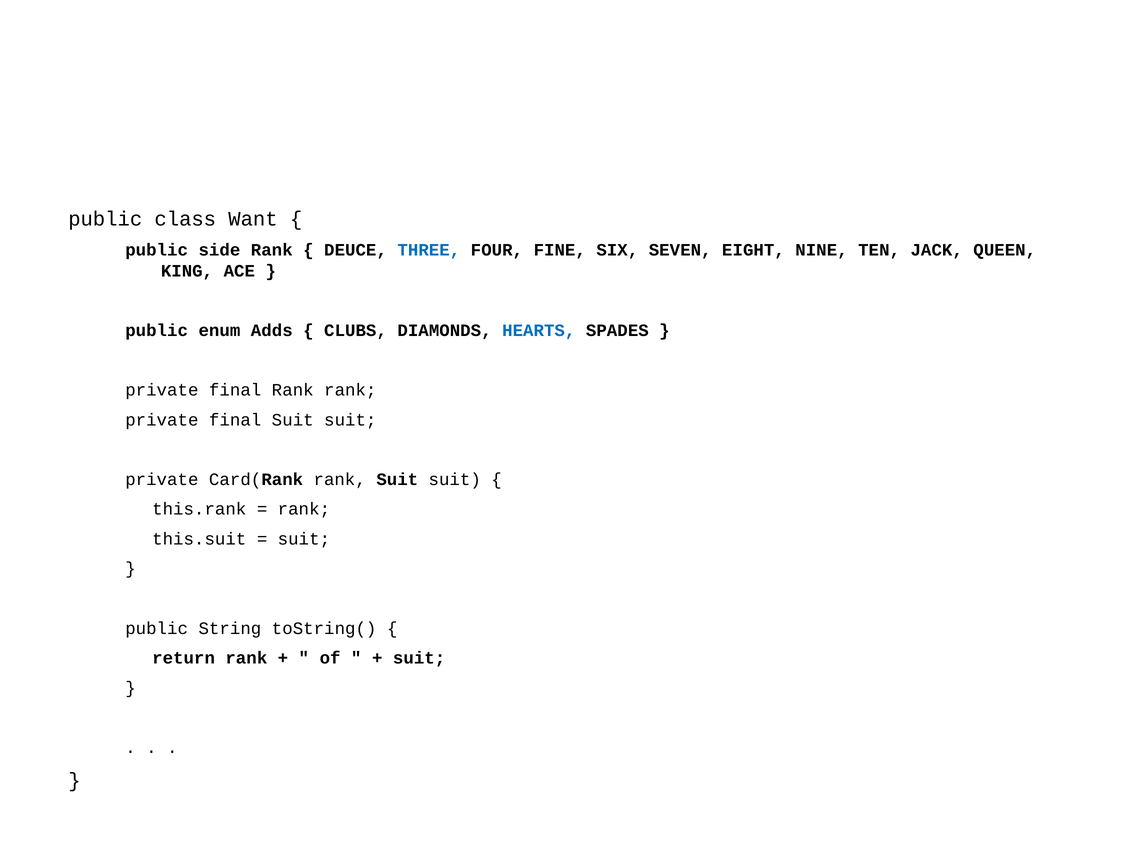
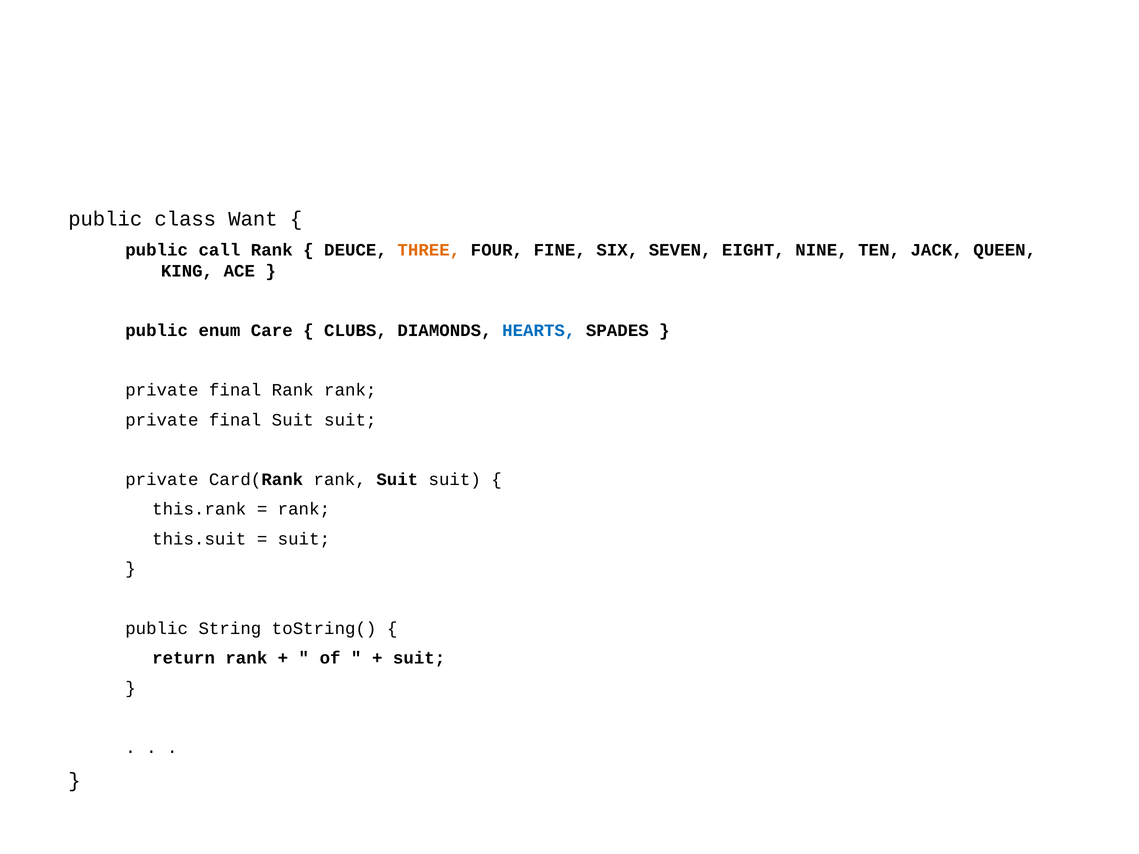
side: side -> call
THREE colour: blue -> orange
Adds: Adds -> Care
